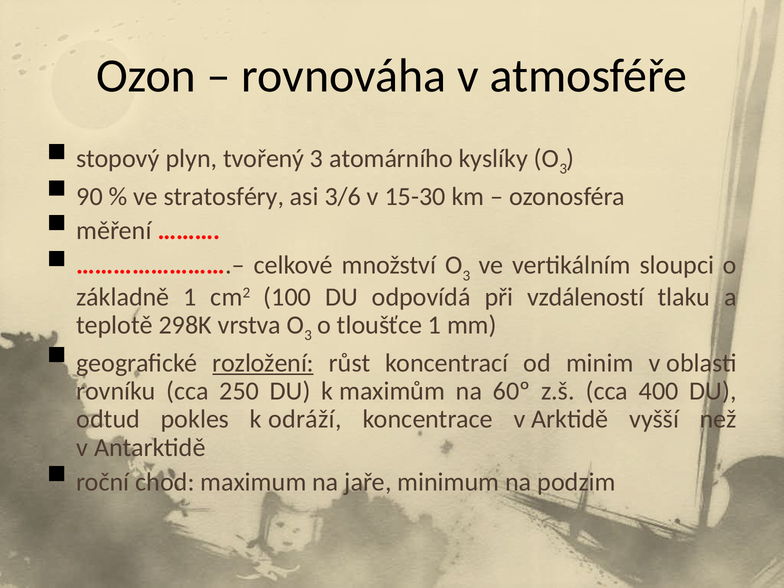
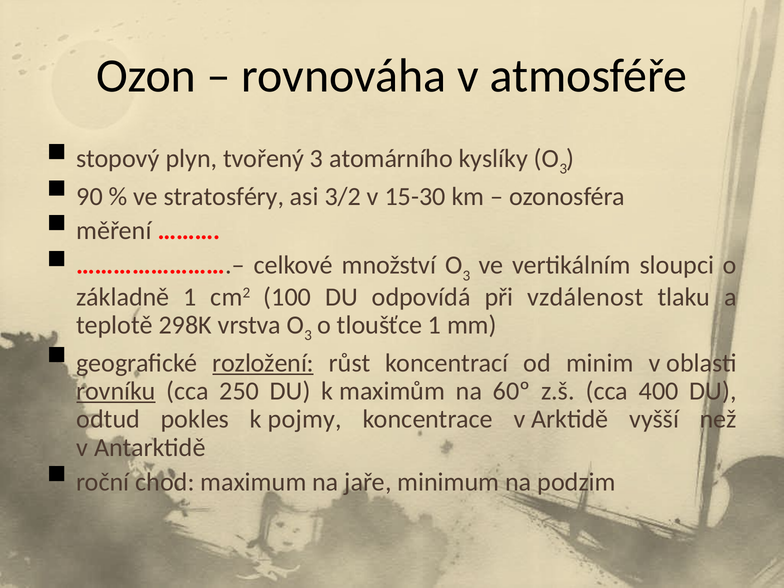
3/6: 3/6 -> 3/2
vzdáleností: vzdáleností -> vzdálenost
rovníku underline: none -> present
odráží: odráží -> pojmy
